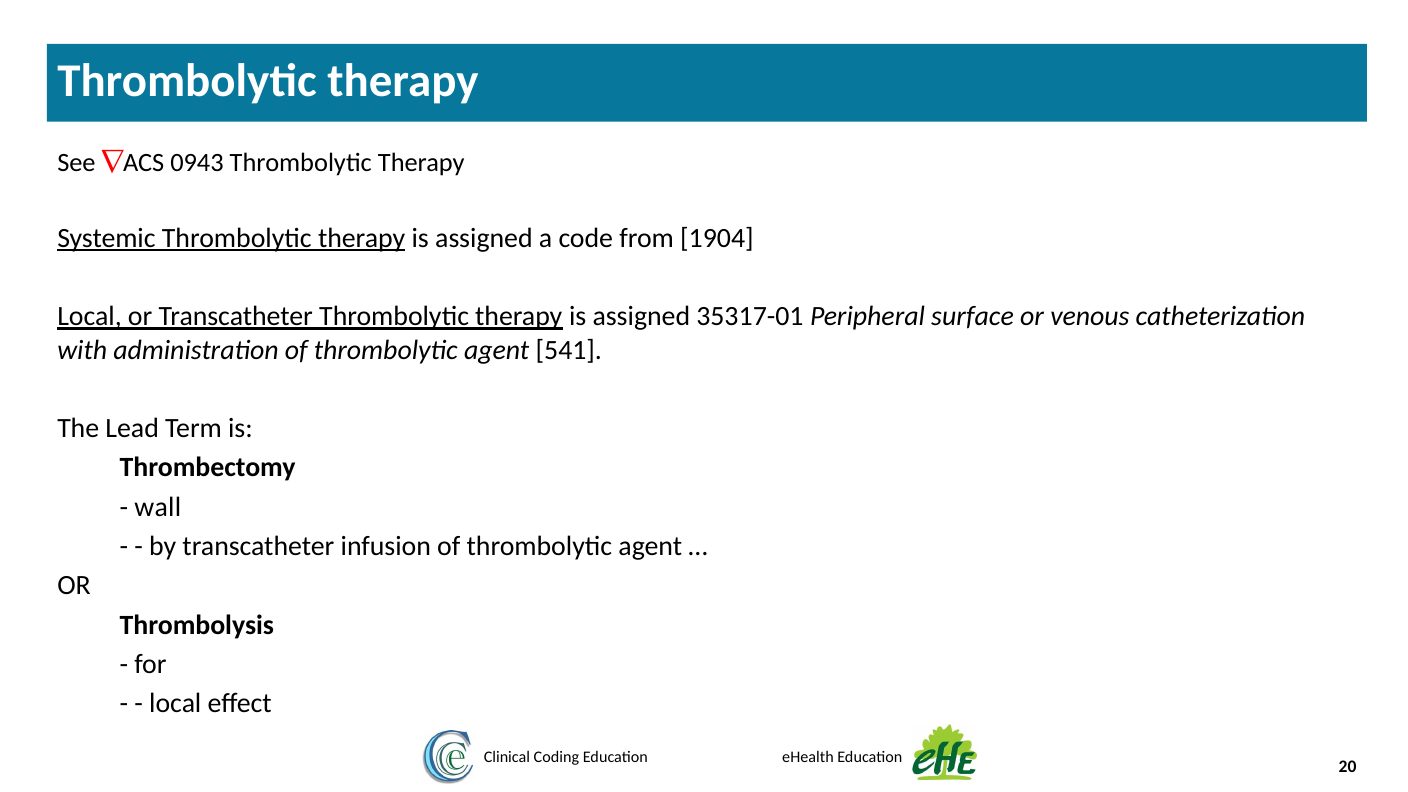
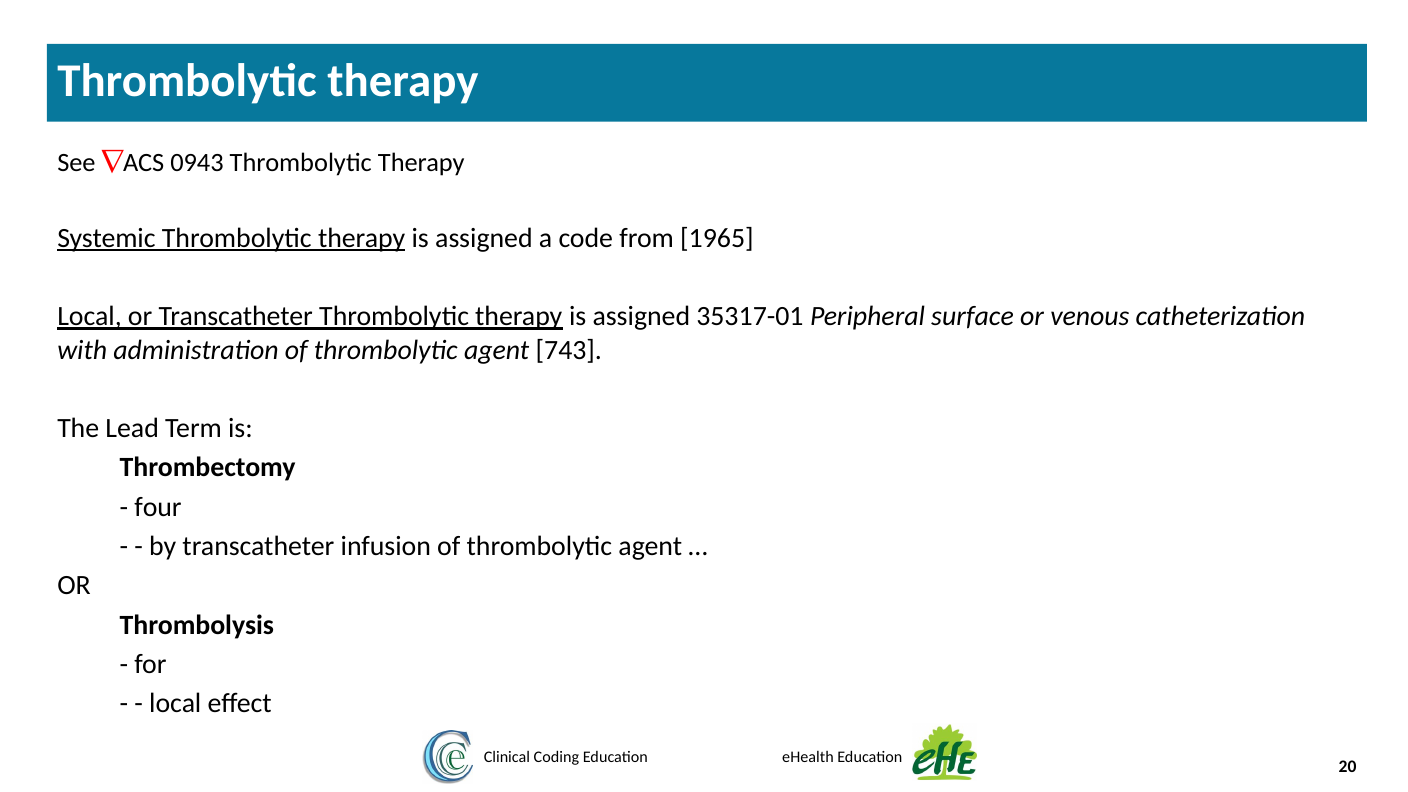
1904: 1904 -> 1965
541: 541 -> 743
wall: wall -> four
